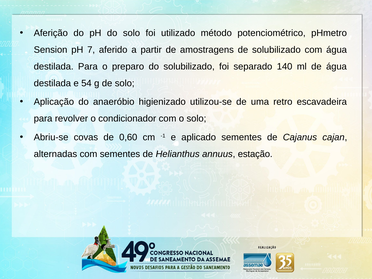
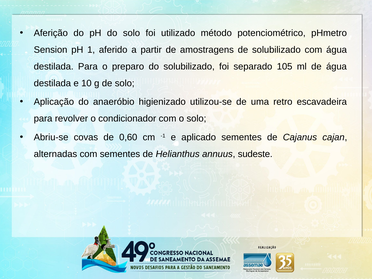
7: 7 -> 1
140: 140 -> 105
54: 54 -> 10
estação: estação -> sudeste
